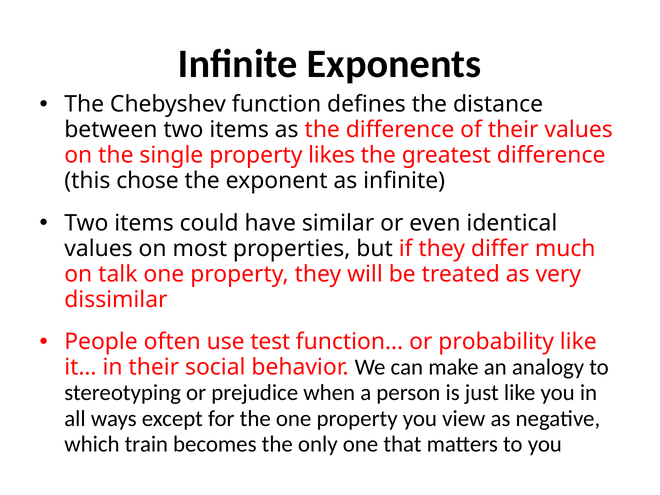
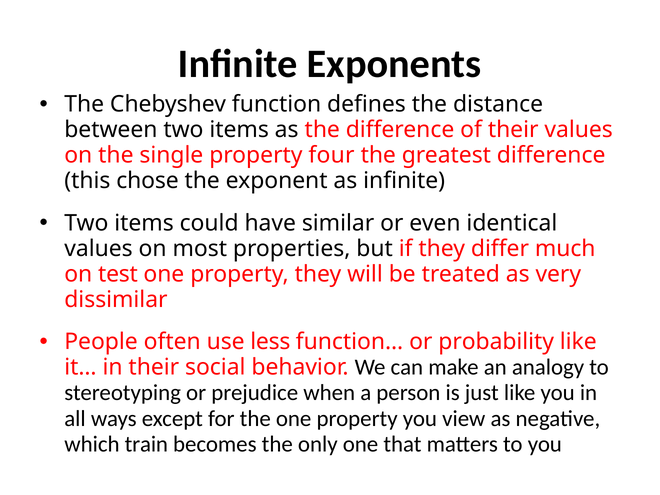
likes: likes -> four
talk: talk -> test
test: test -> less
